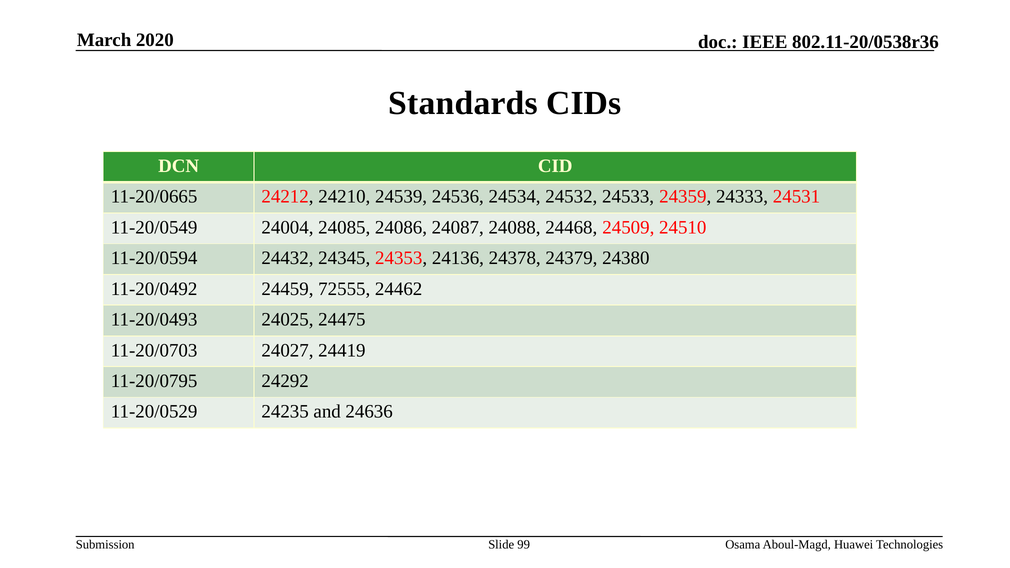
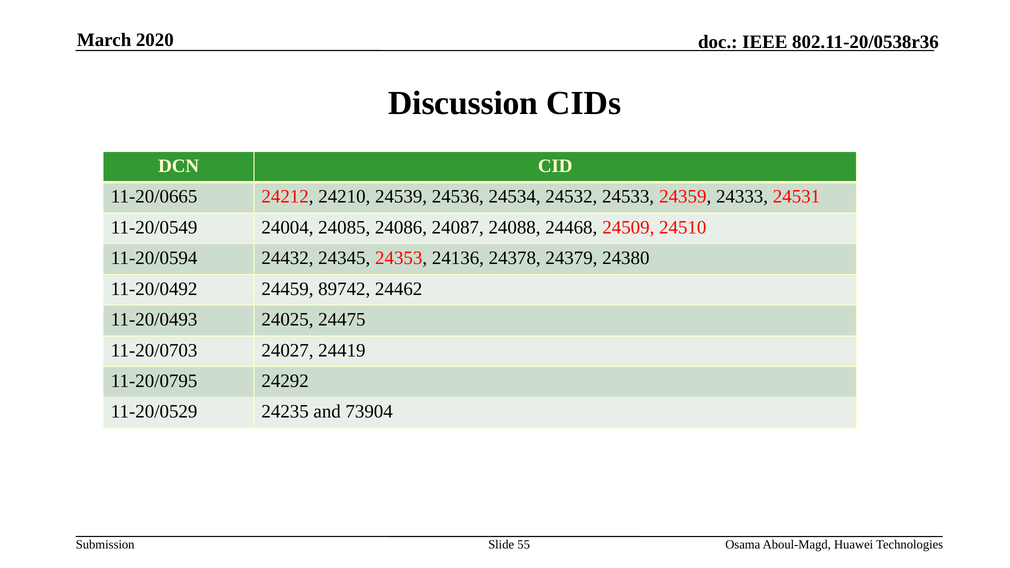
Standards: Standards -> Discussion
72555: 72555 -> 89742
24636: 24636 -> 73904
99: 99 -> 55
